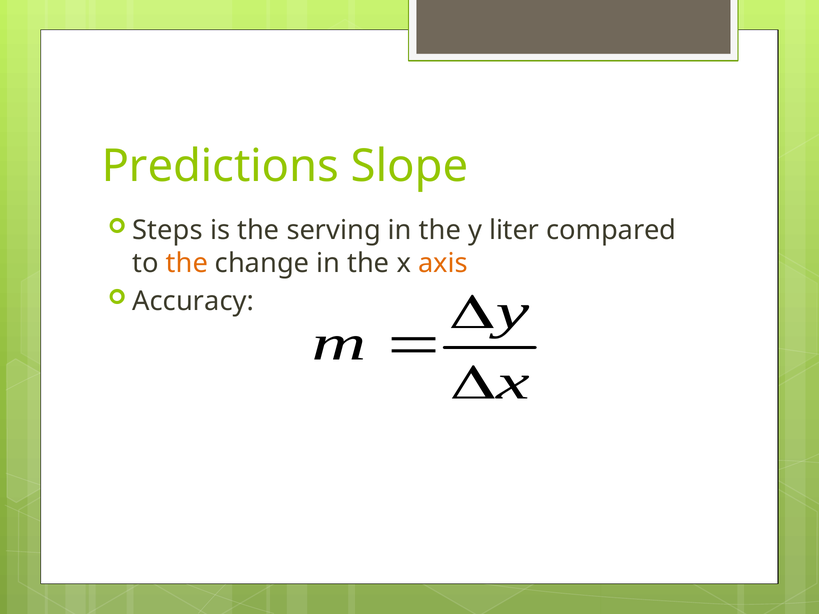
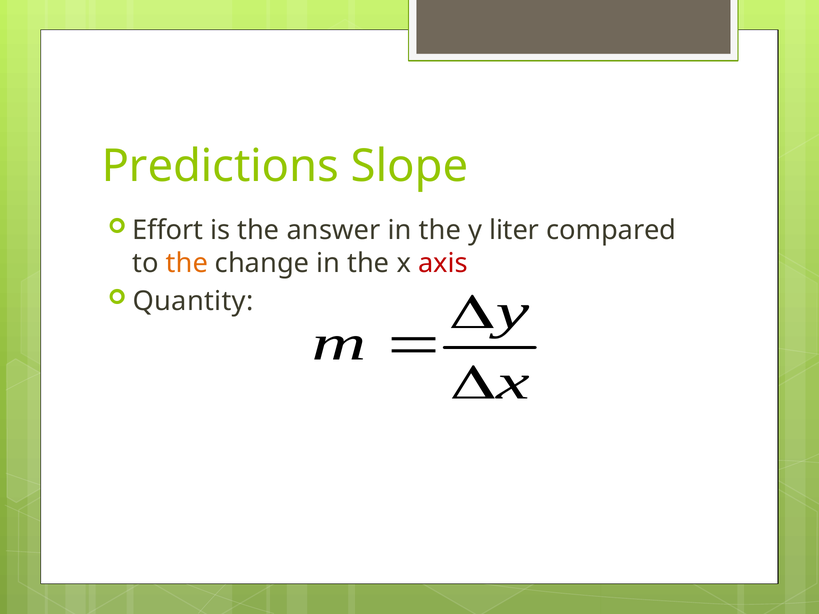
Steps: Steps -> Effort
serving: serving -> answer
axis colour: orange -> red
Accuracy: Accuracy -> Quantity
